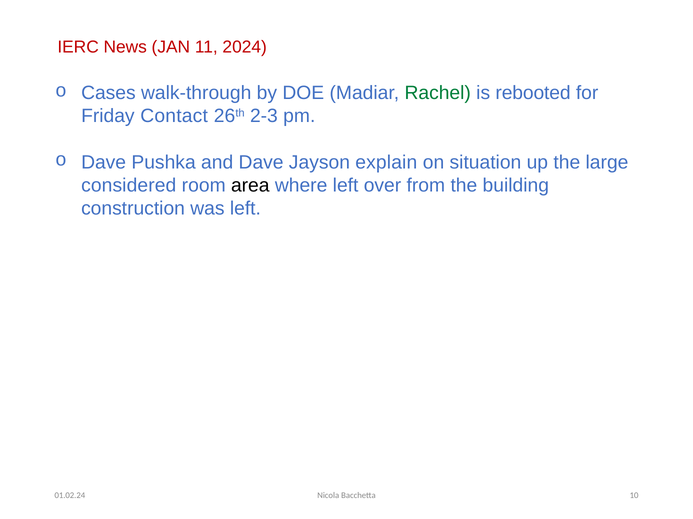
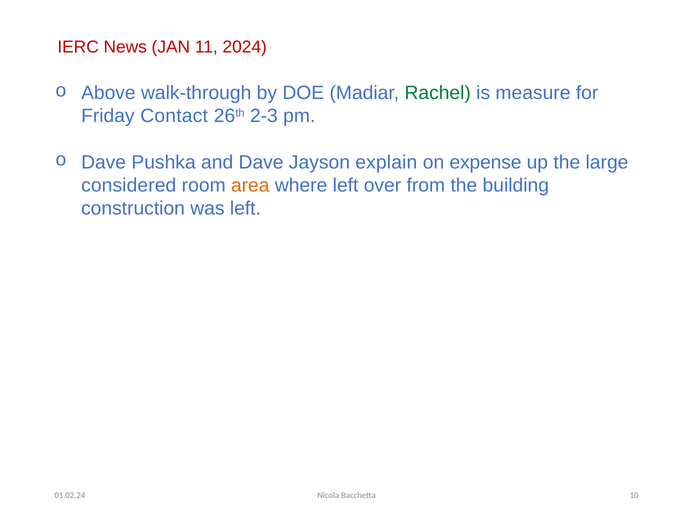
Cases: Cases -> Above
rebooted: rebooted -> measure
situation: situation -> expense
area colour: black -> orange
